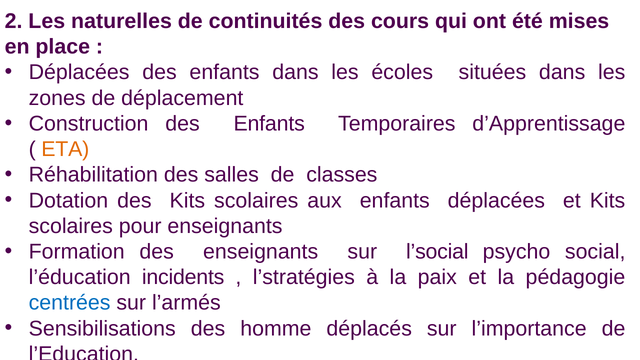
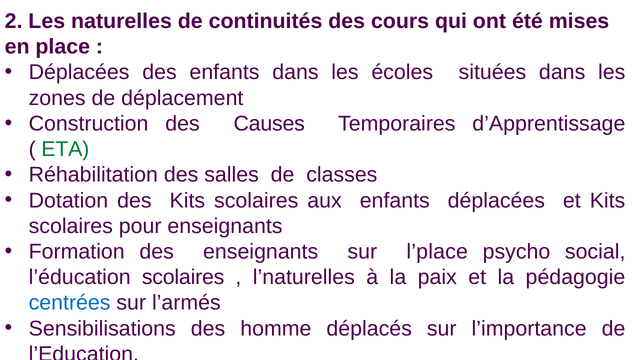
Construction des Enfants: Enfants -> Causes
ETA colour: orange -> green
l’social: l’social -> l’place
l’éducation incidents: incidents -> scolaires
l’stratégies: l’stratégies -> l’naturelles
